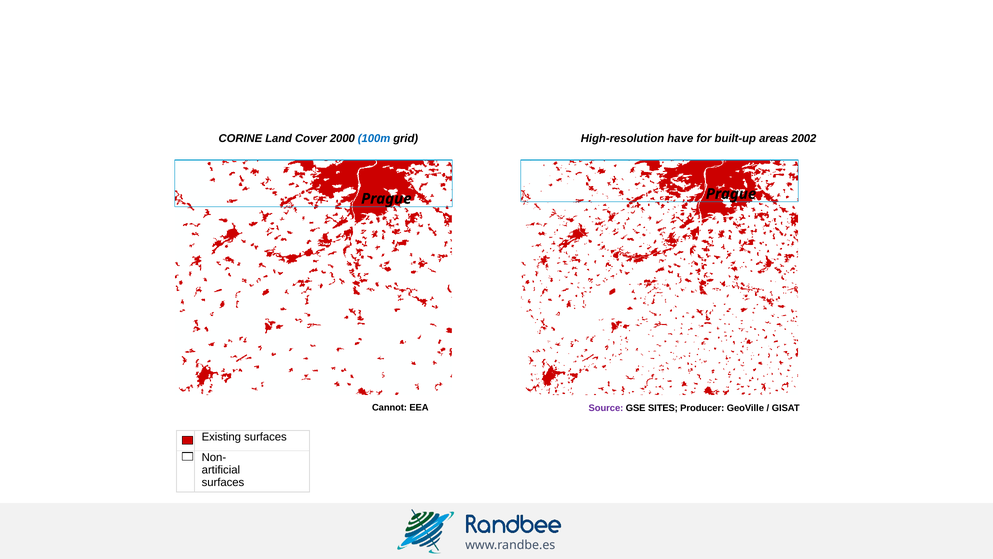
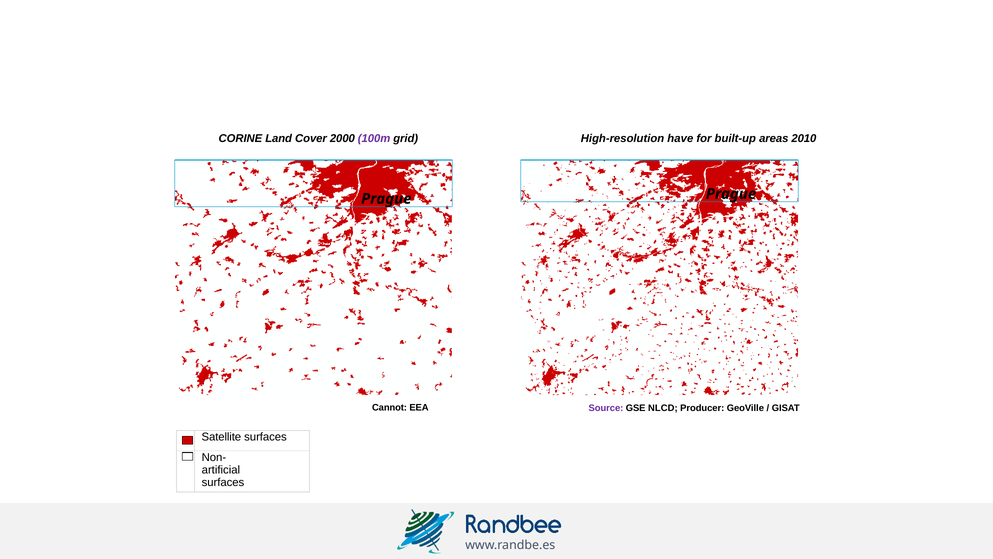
100m colour: blue -> purple
2002: 2002 -> 2010
SITES: SITES -> NLCD
Existing: Existing -> Satellite
